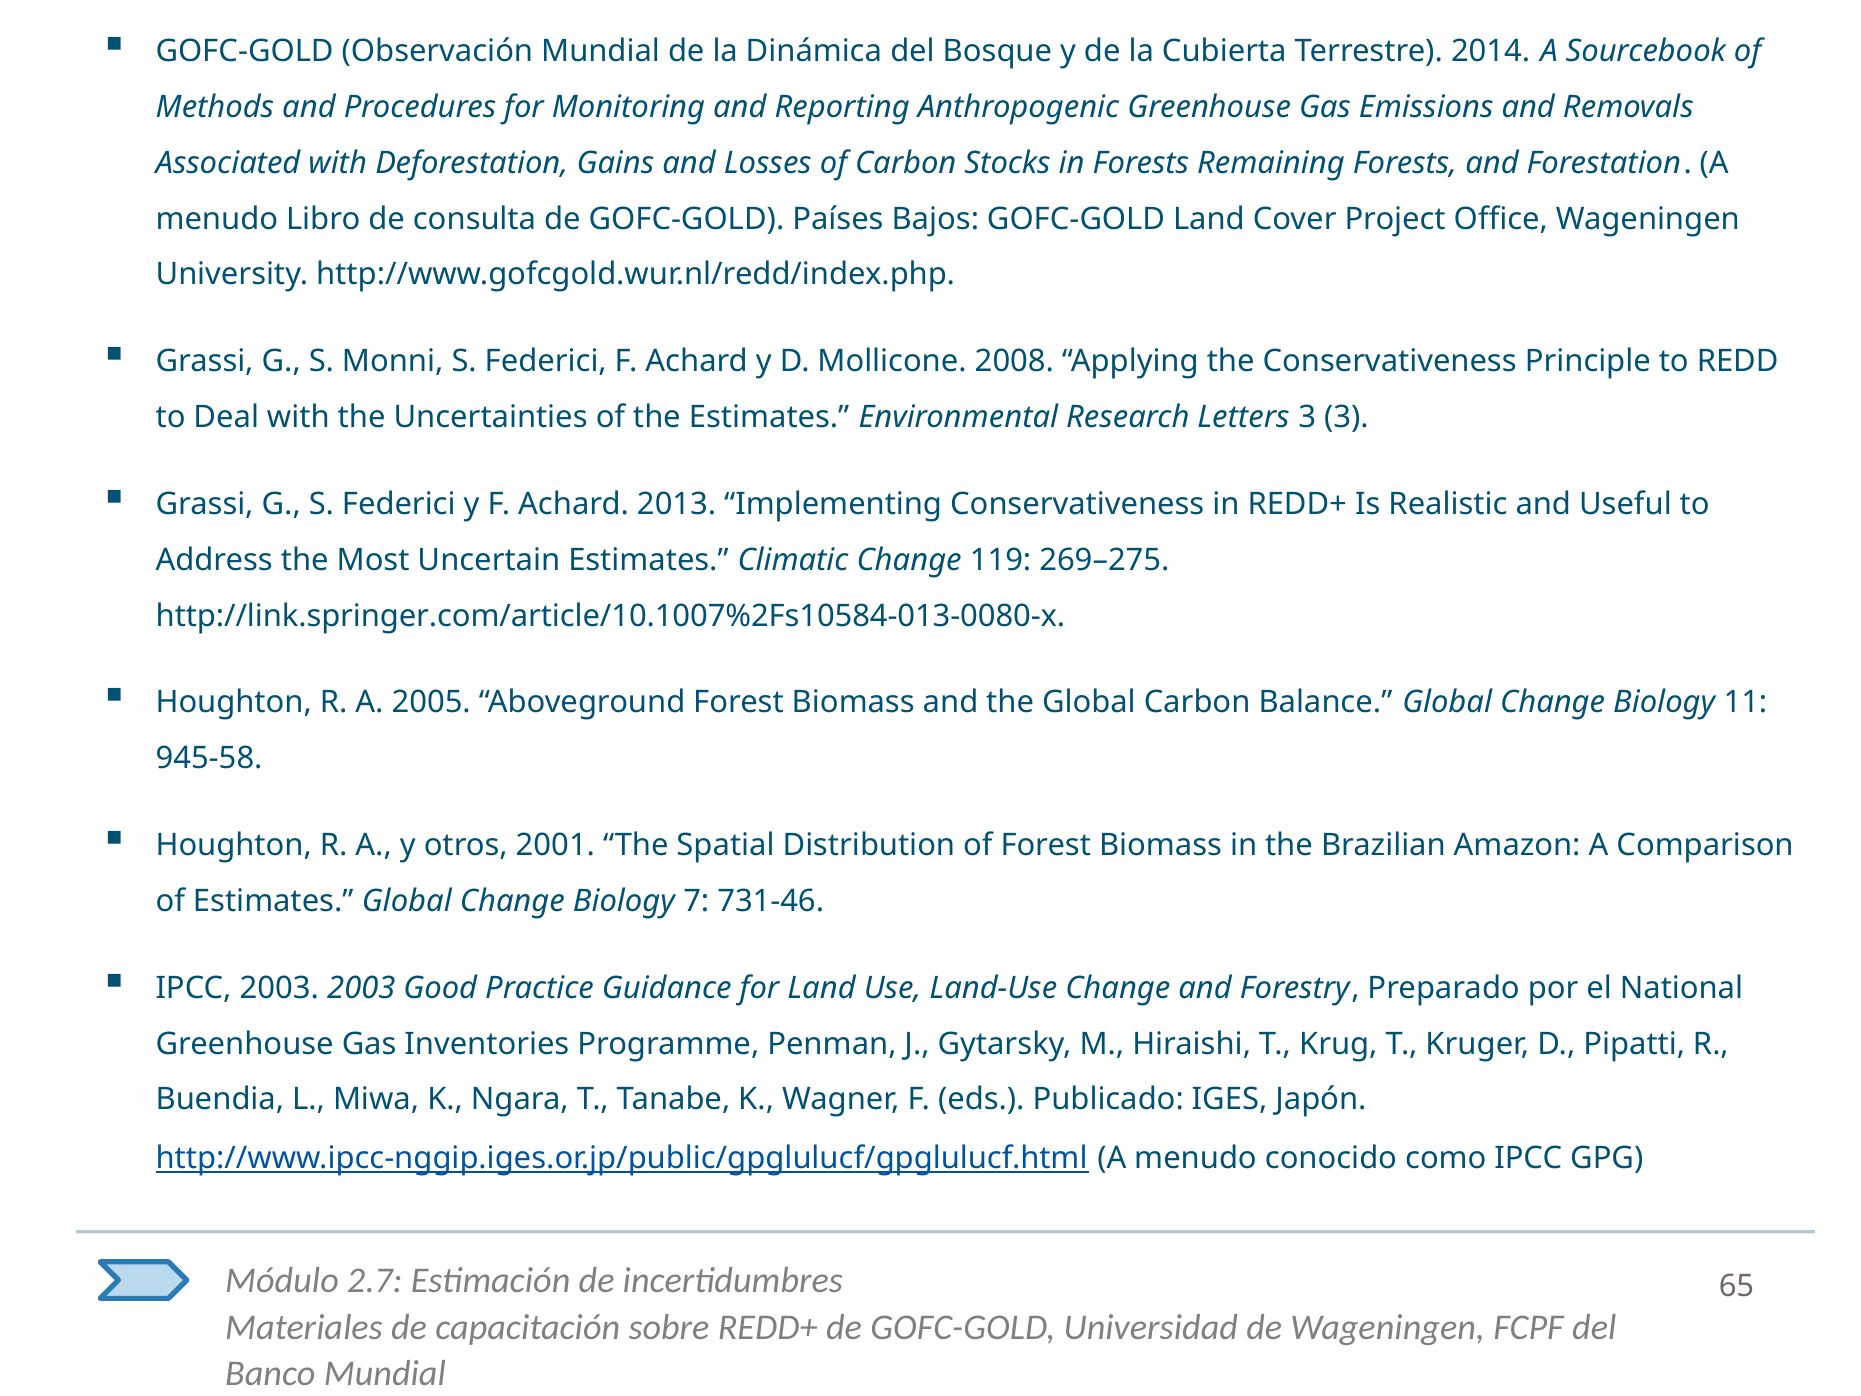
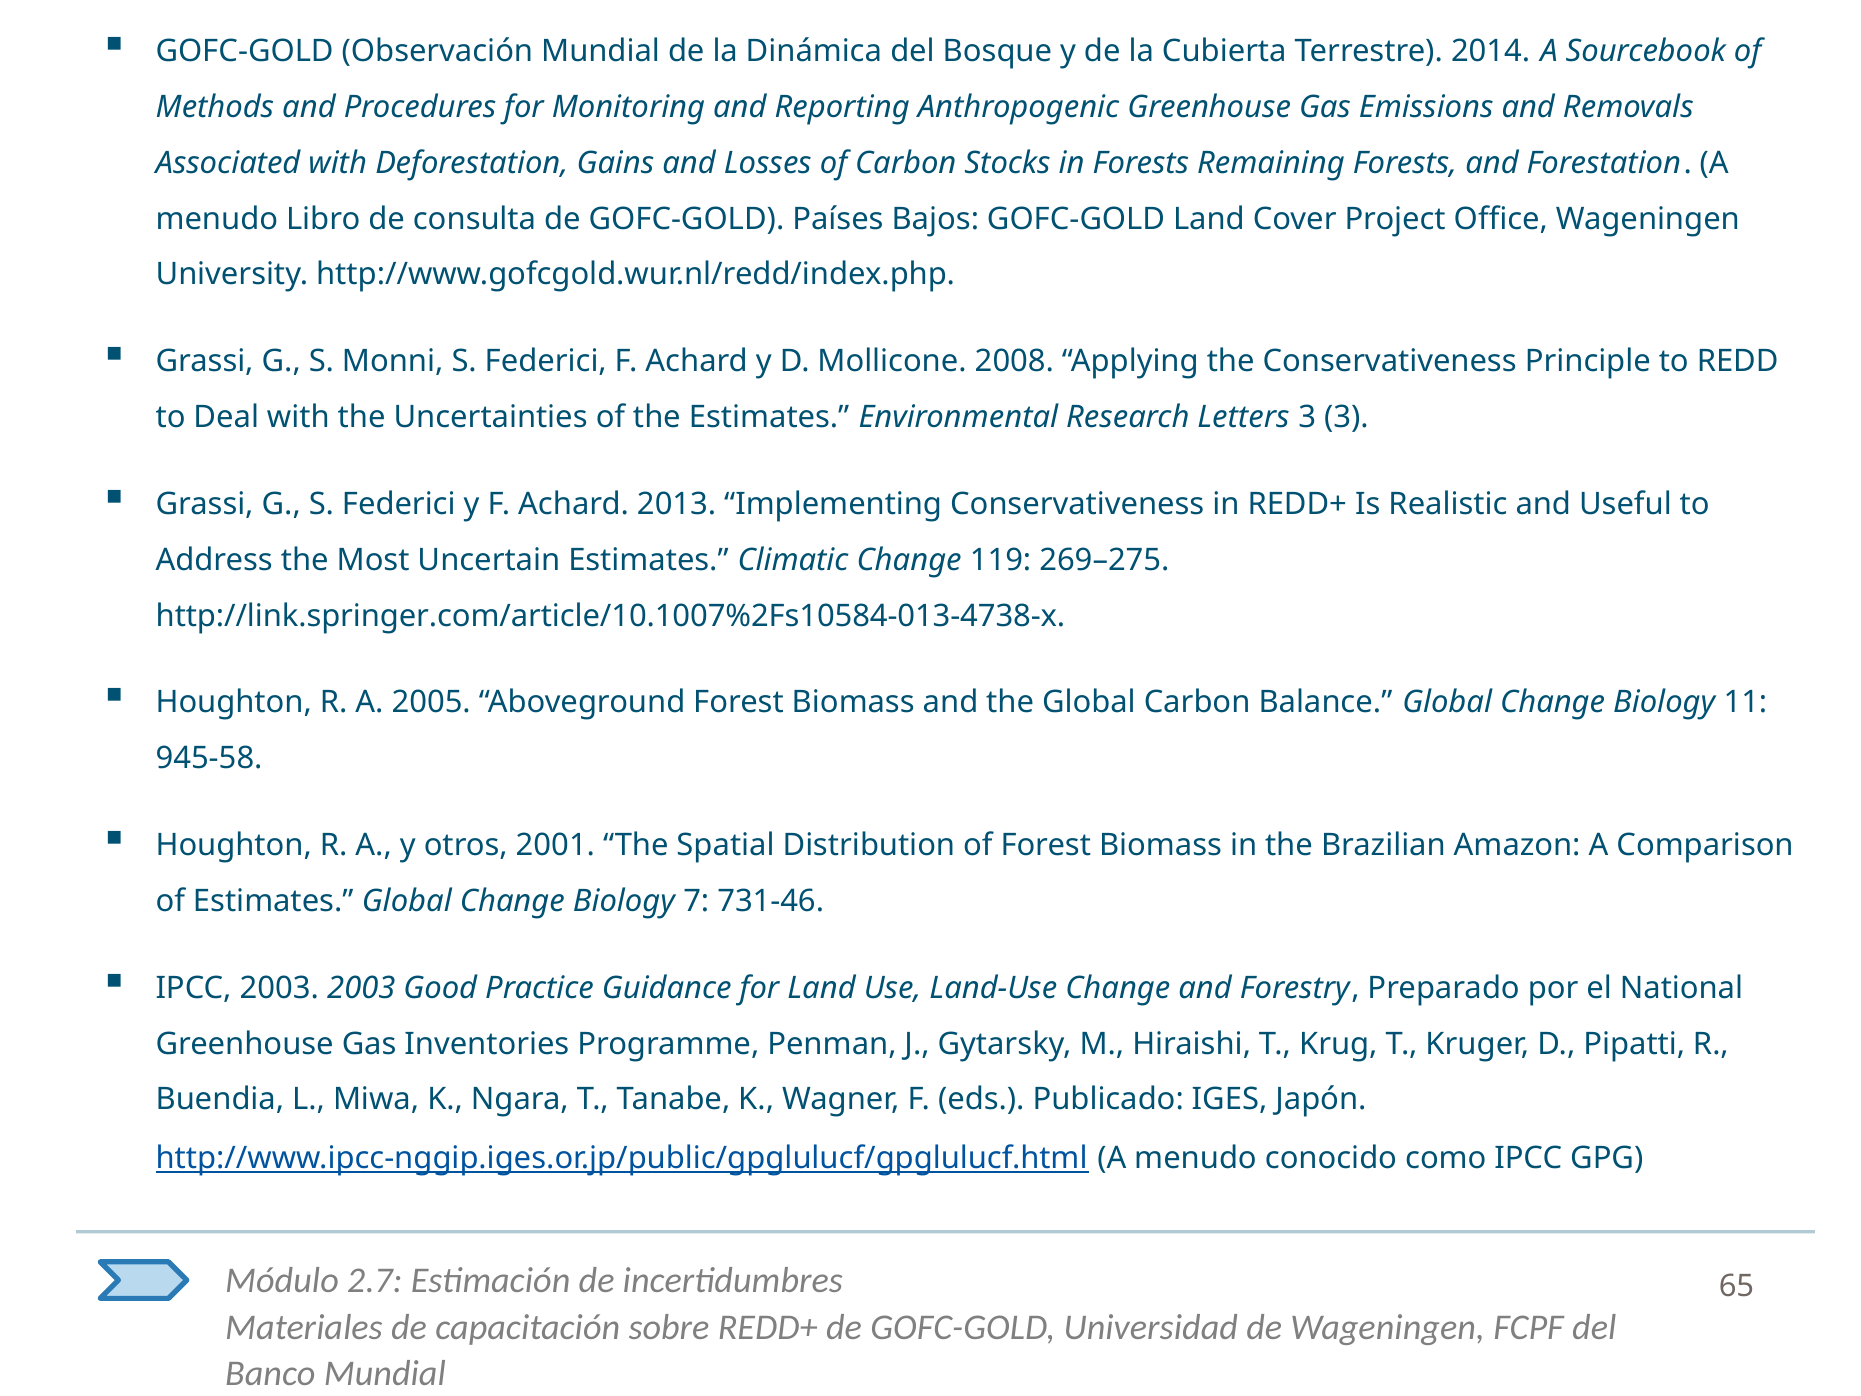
http://link.springer.com/article/10.1007%2Fs10584-013-0080-x: http://link.springer.com/article/10.1007%2Fs10584-013-0080-x -> http://link.springer.com/article/10.1007%2Fs10584-013-4738-x
